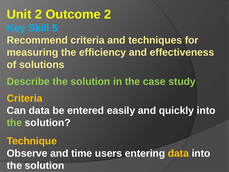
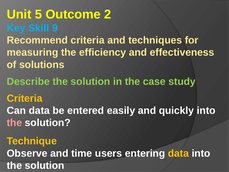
Unit 2: 2 -> 5
5: 5 -> 9
the at (14, 123) colour: light green -> pink
